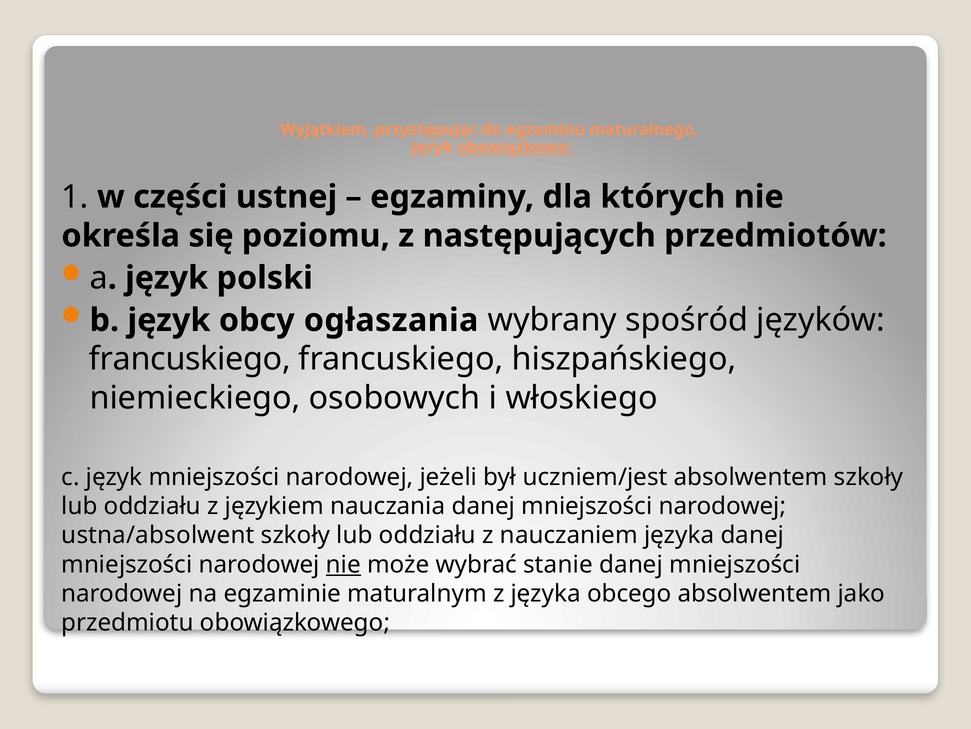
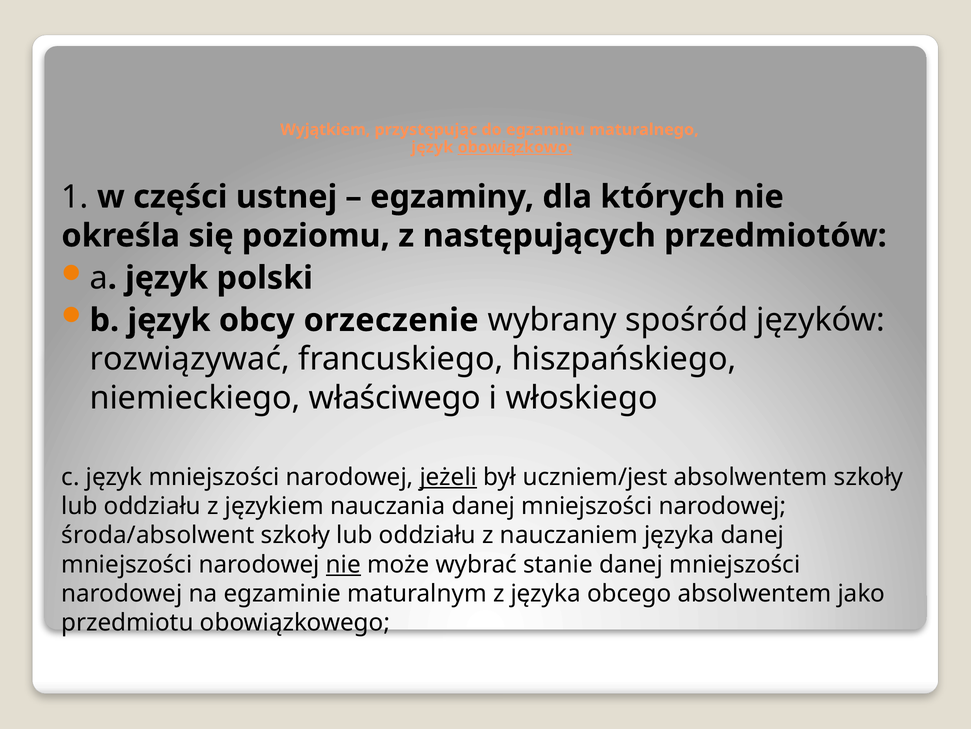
ogłaszania: ogłaszania -> orzeczenie
francuskiego at (190, 359): francuskiego -> rozwiązywać
osobowych: osobowych -> właściwego
jeżeli underline: none -> present
ustna/absolwent: ustna/absolwent -> środa/absolwent
